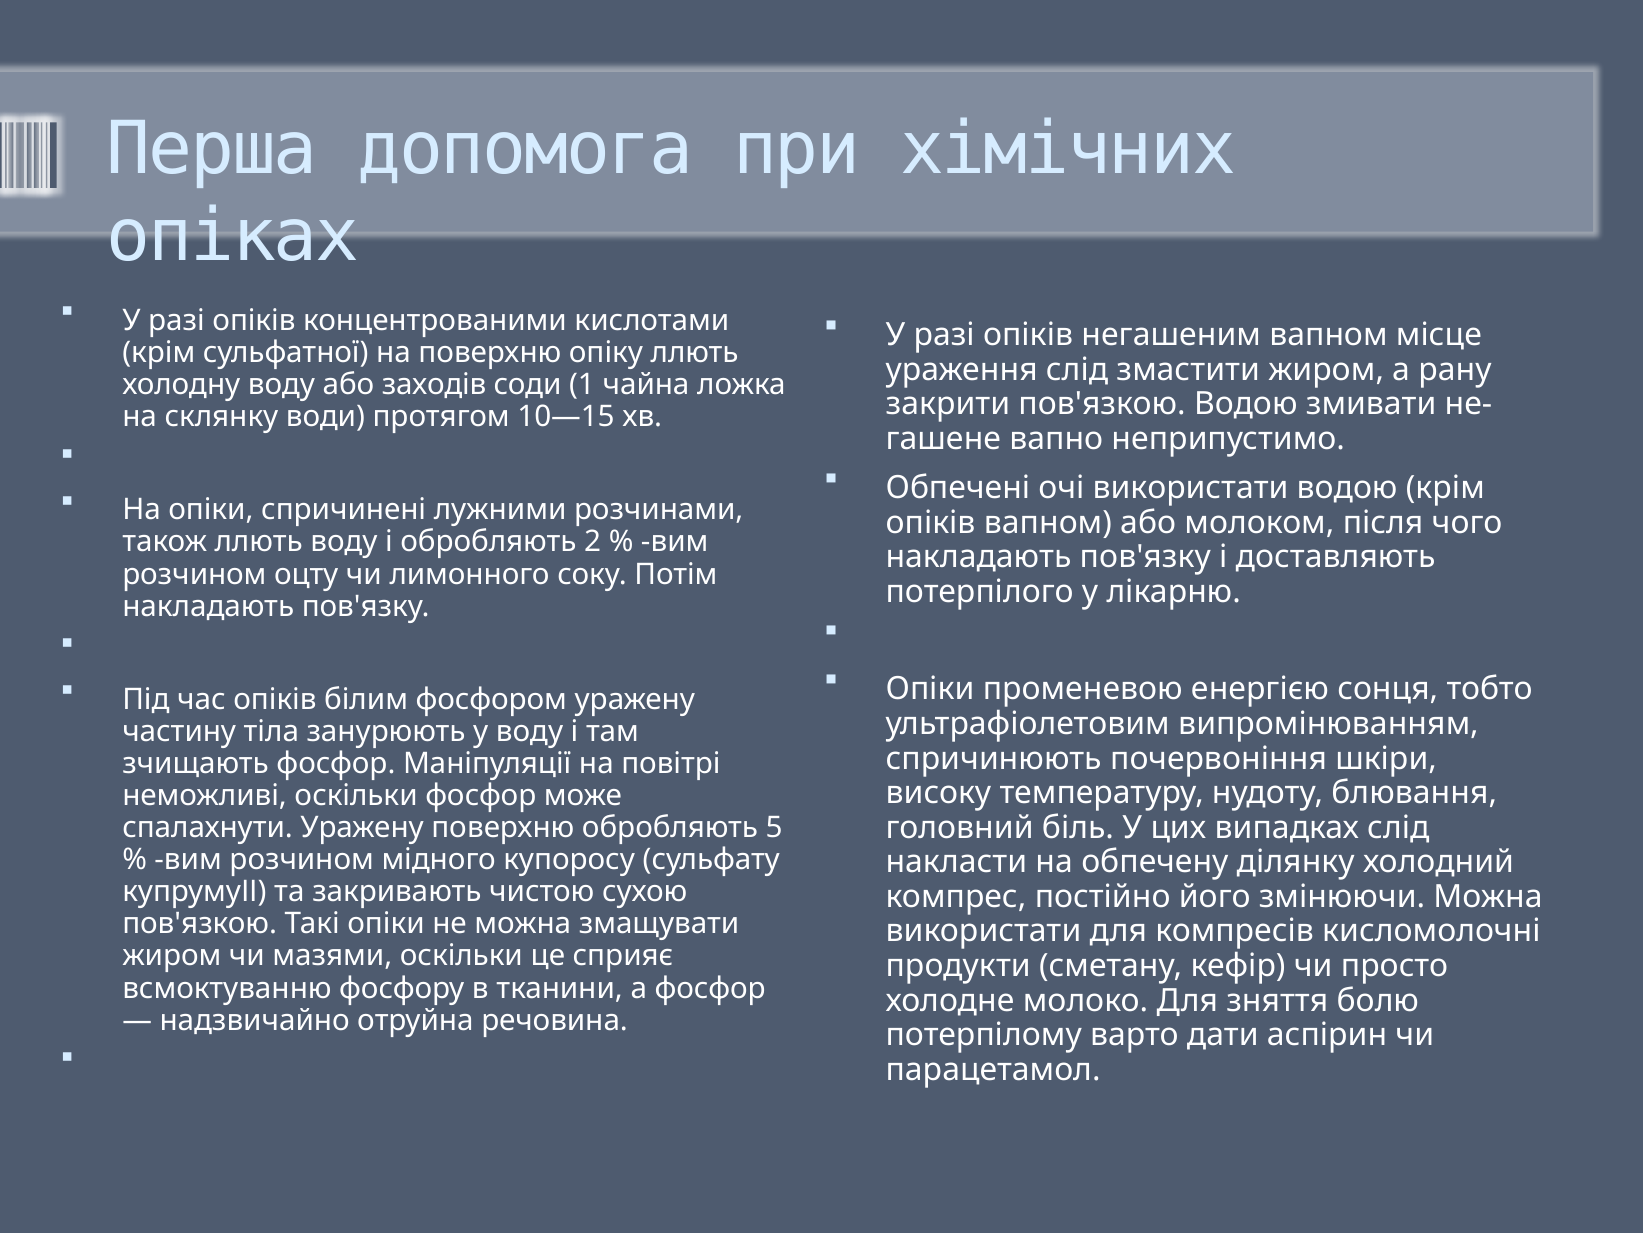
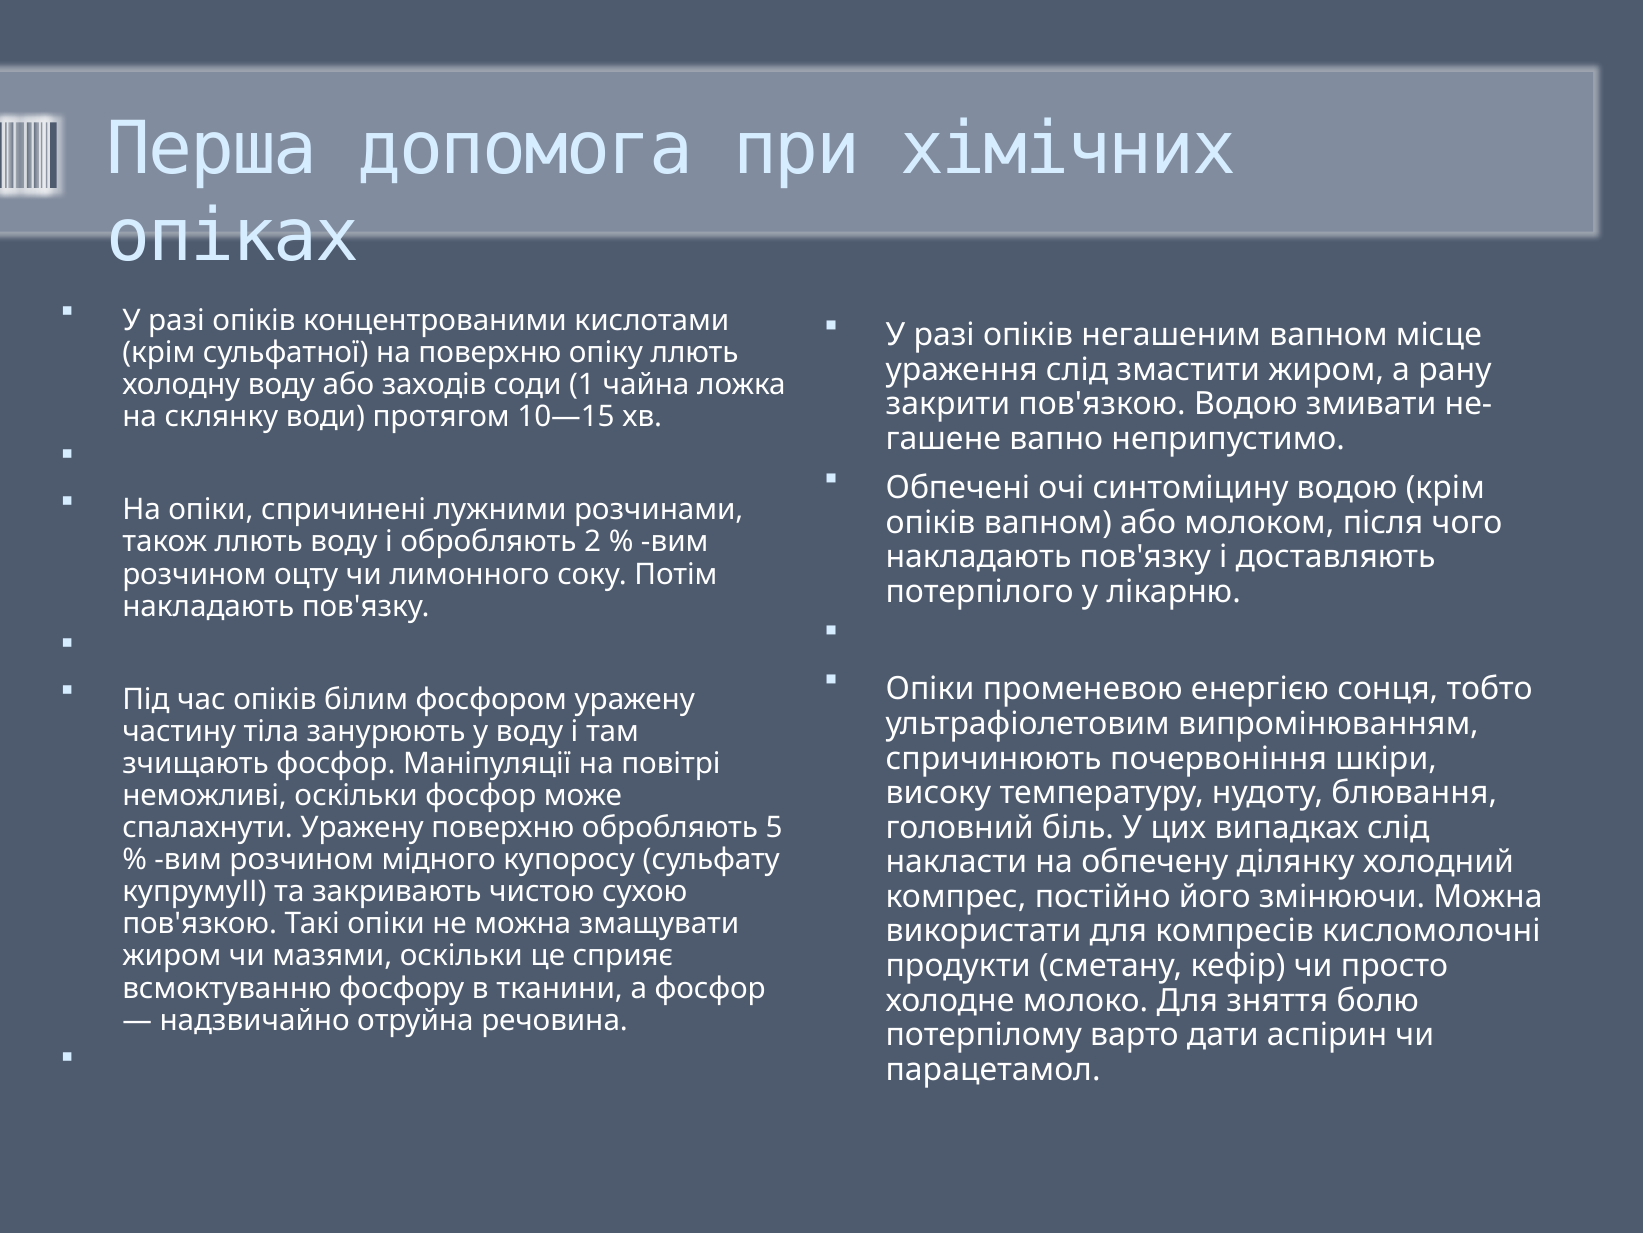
очі використати: використати -> синтоміцину
